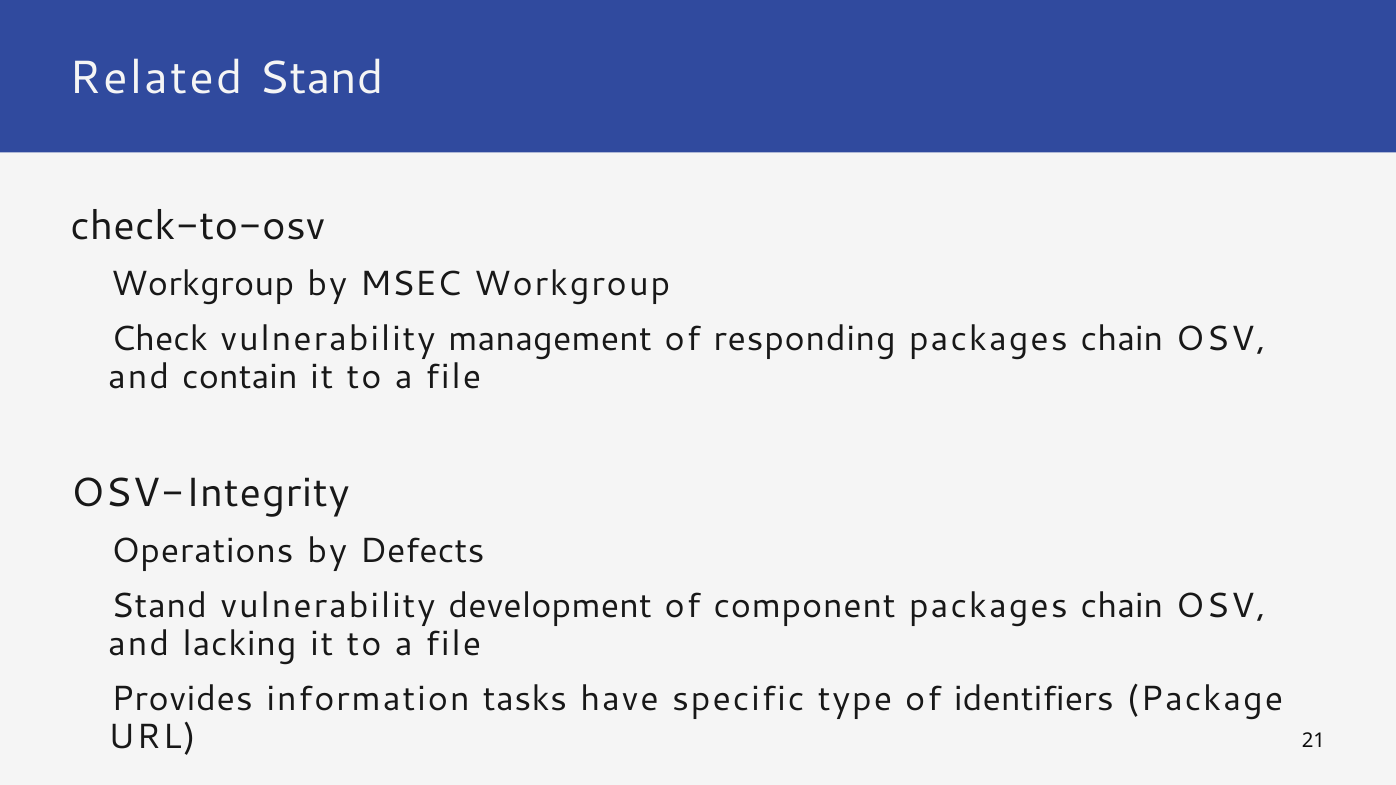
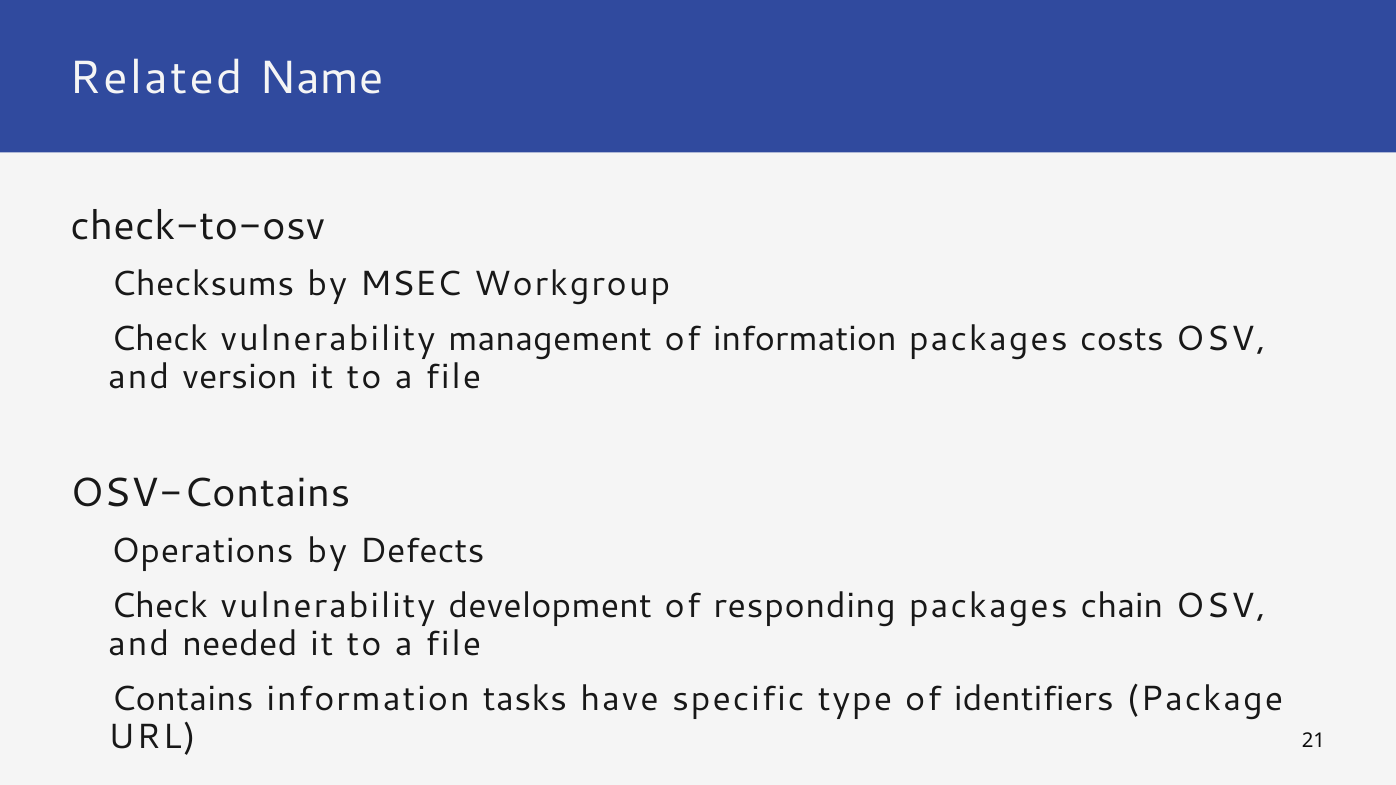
Related Stand: Stand -> Name
Workgroup at (203, 284): Workgroup -> Checksums
of responding: responding -> information
chain at (1122, 339): chain -> costs
contain: contain -> version
OSV-Integrity: OSV-Integrity -> OSV-Contains
Stand at (159, 607): Stand -> Check
component: component -> responding
lacking: lacking -> needed
Provides: Provides -> Contains
